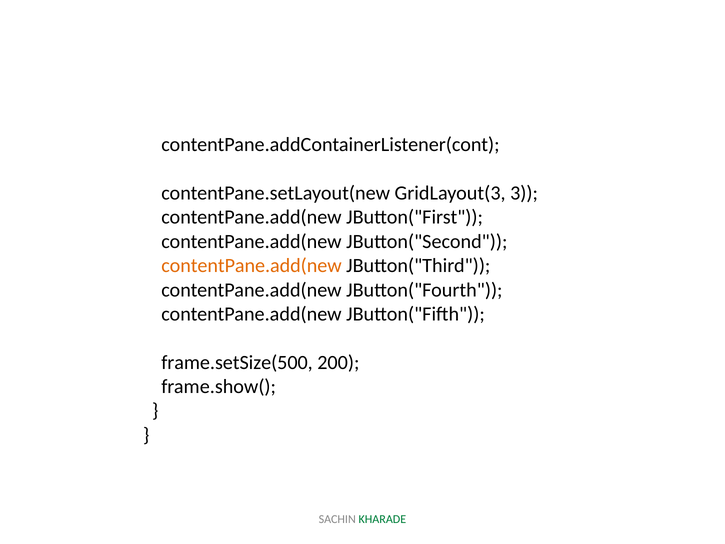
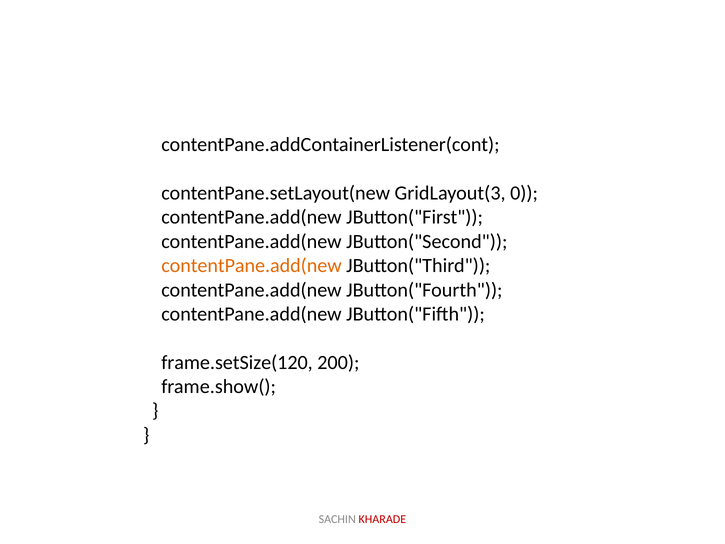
3: 3 -> 0
frame.setSize(500: frame.setSize(500 -> frame.setSize(120
KHARADE colour: green -> red
